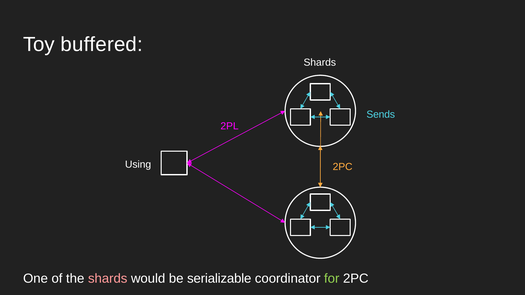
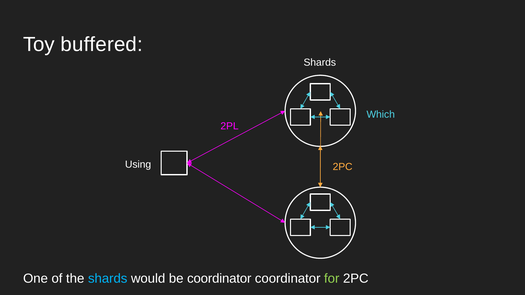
Sends: Sends -> Which
shards at (108, 279) colour: pink -> light blue
be serializable: serializable -> coordinator
